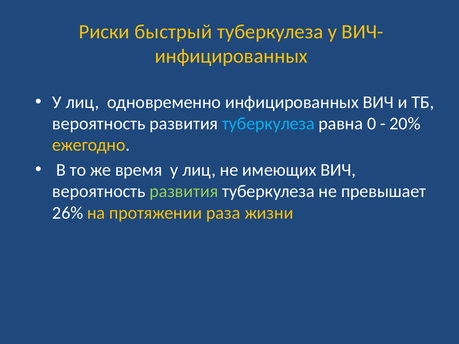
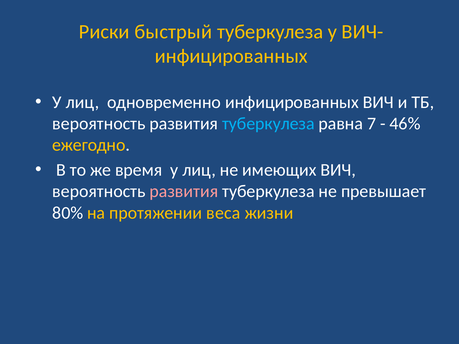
0: 0 -> 7
20%: 20% -> 46%
развития at (184, 192) colour: light green -> pink
26%: 26% -> 80%
раза: раза -> веса
